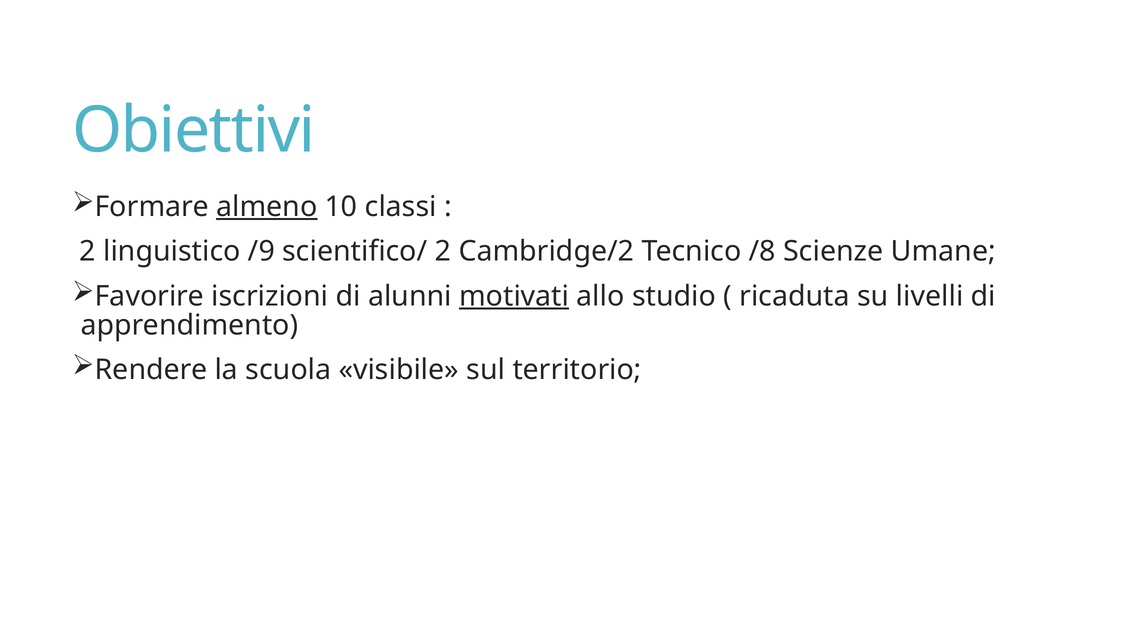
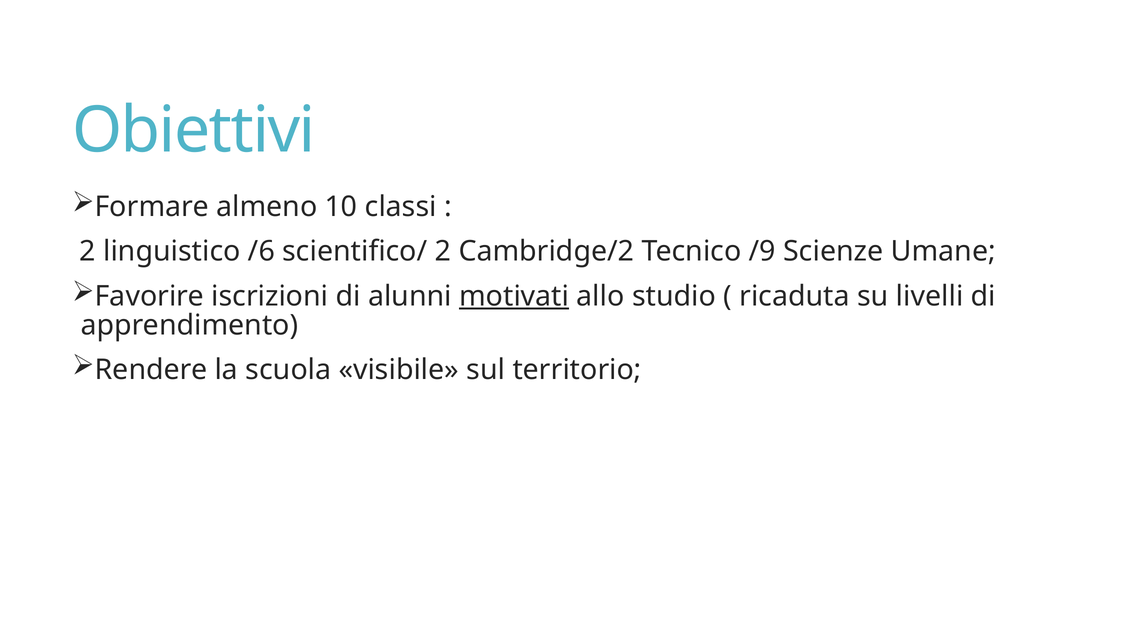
almeno underline: present -> none
/9: /9 -> /6
/8: /8 -> /9
